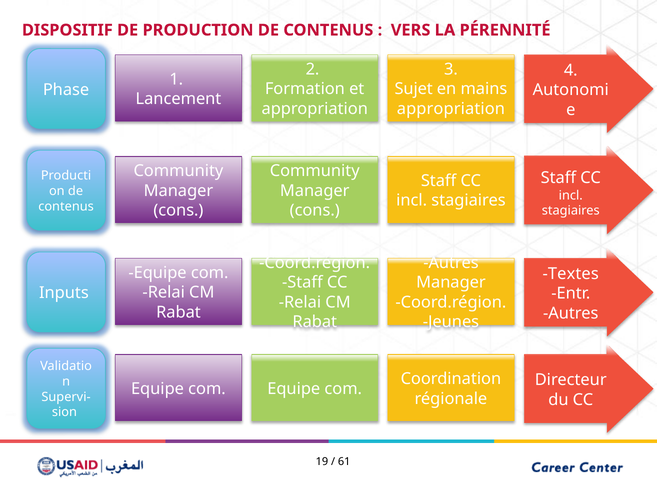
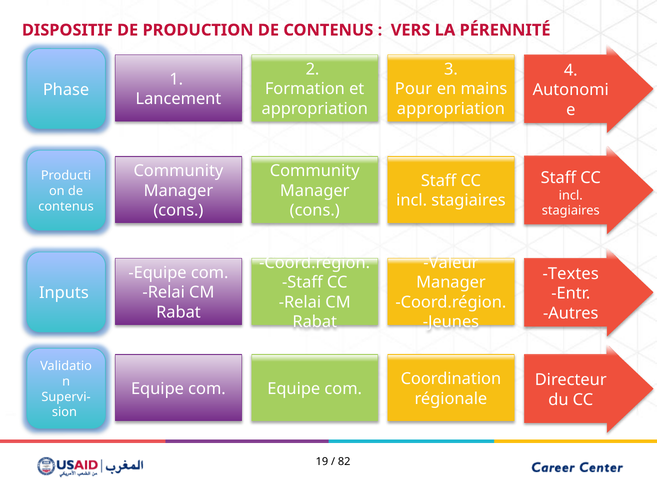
Sujet: Sujet -> Pour
Autres at (451, 263): Autres -> Valeur
61: 61 -> 82
